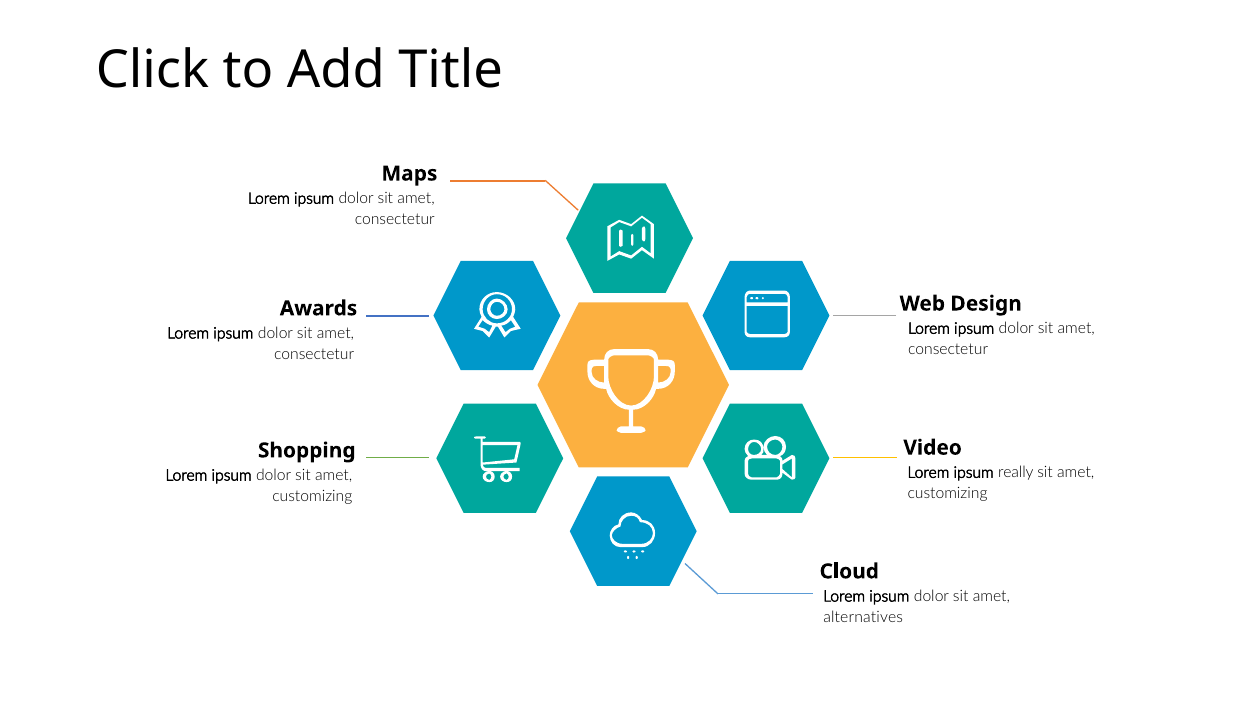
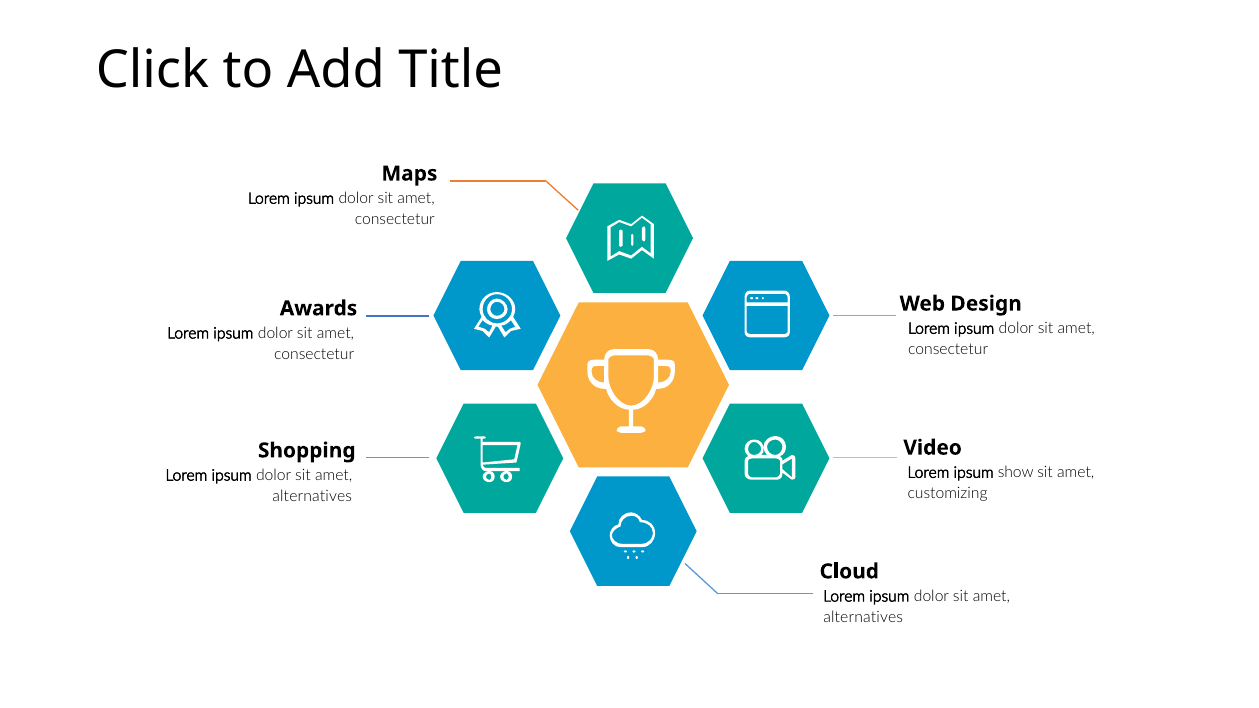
really: really -> show
customizing at (312, 496): customizing -> alternatives
